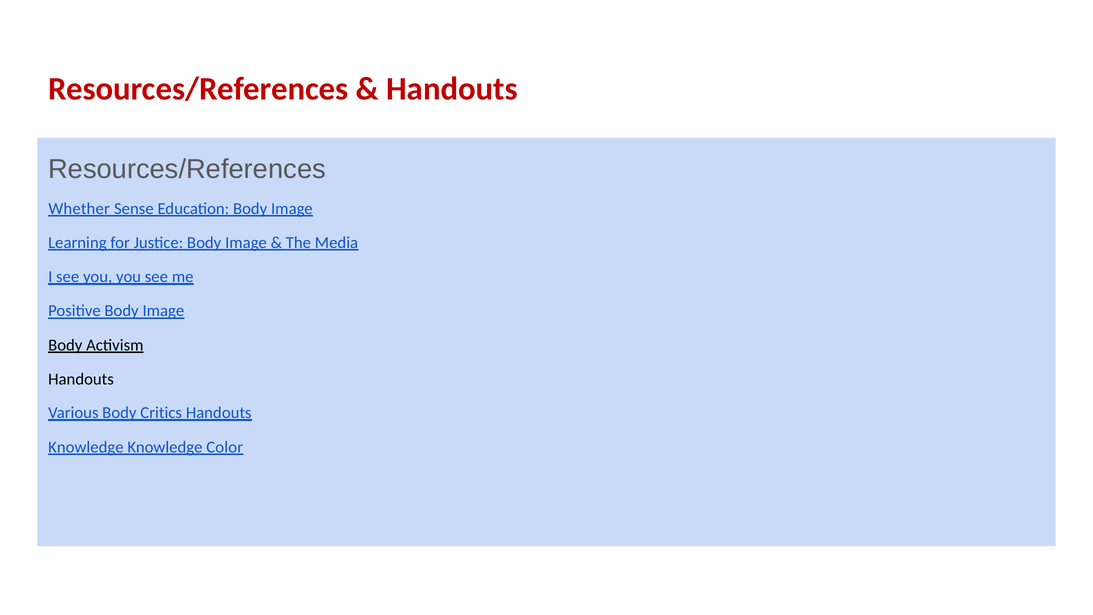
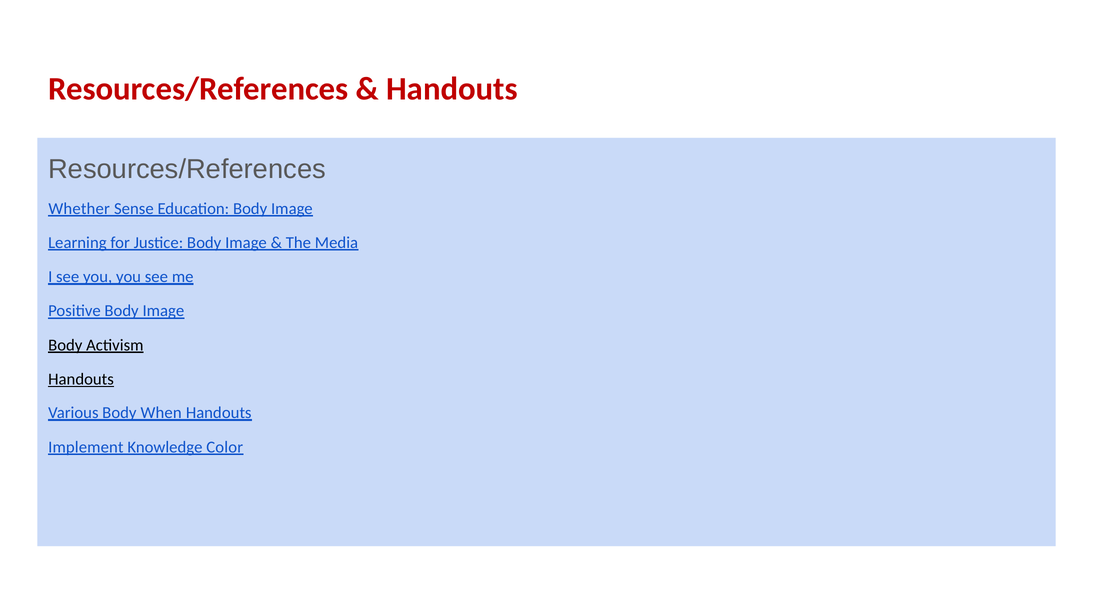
Handouts at (81, 379) underline: none -> present
Critics: Critics -> When
Knowledge at (86, 447): Knowledge -> Implement
